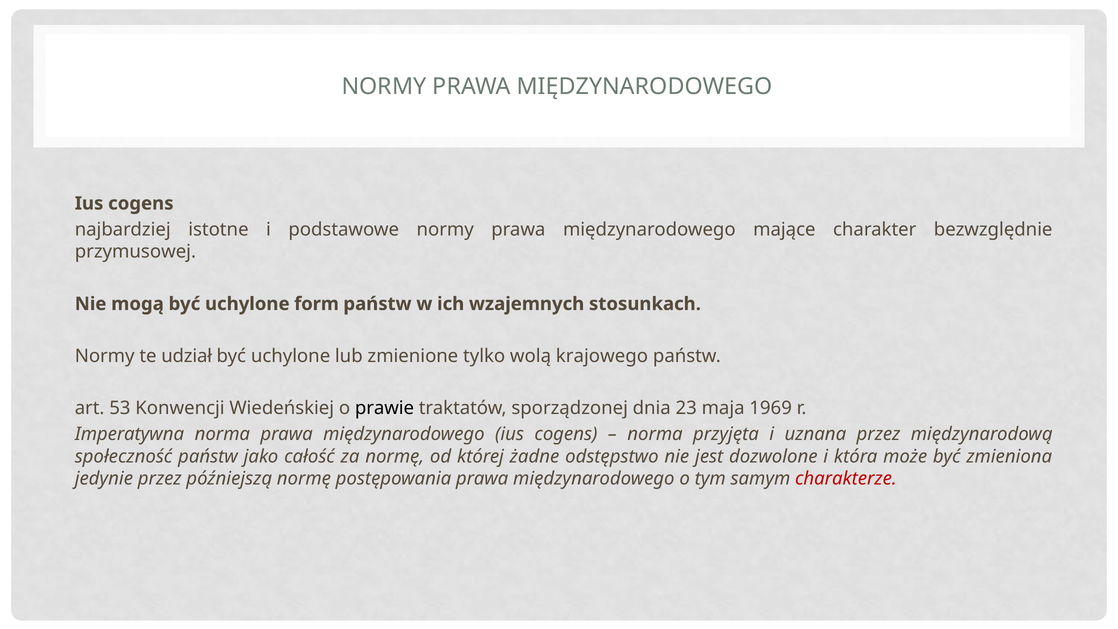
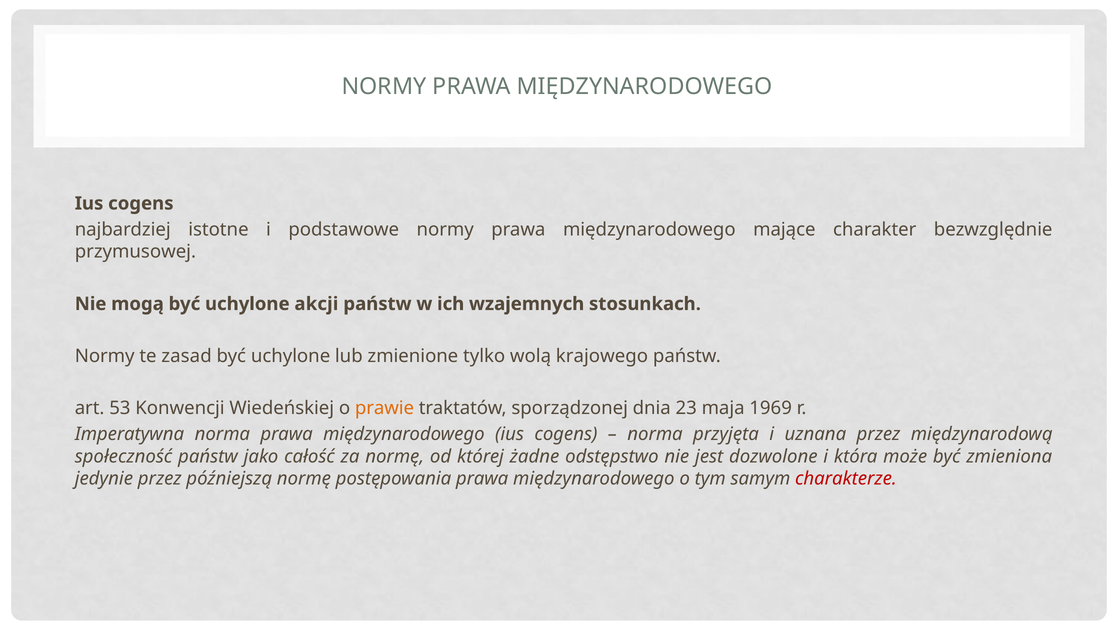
form: form -> akcji
udział: udział -> zasad
prawie colour: black -> orange
